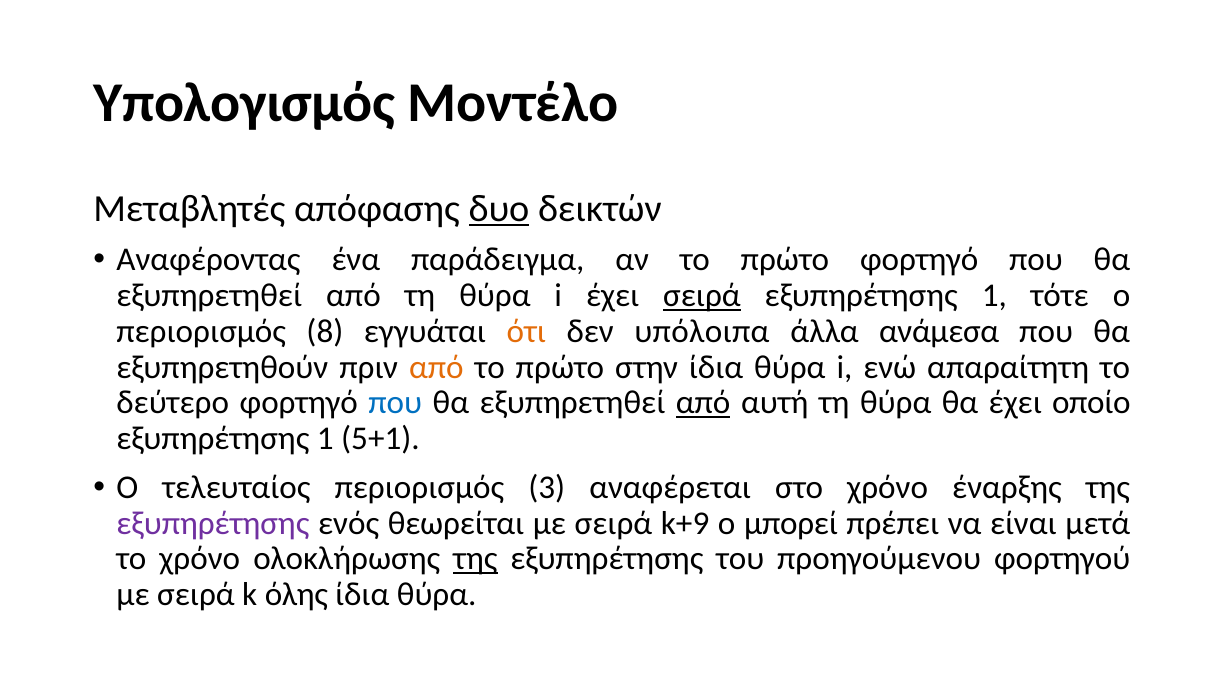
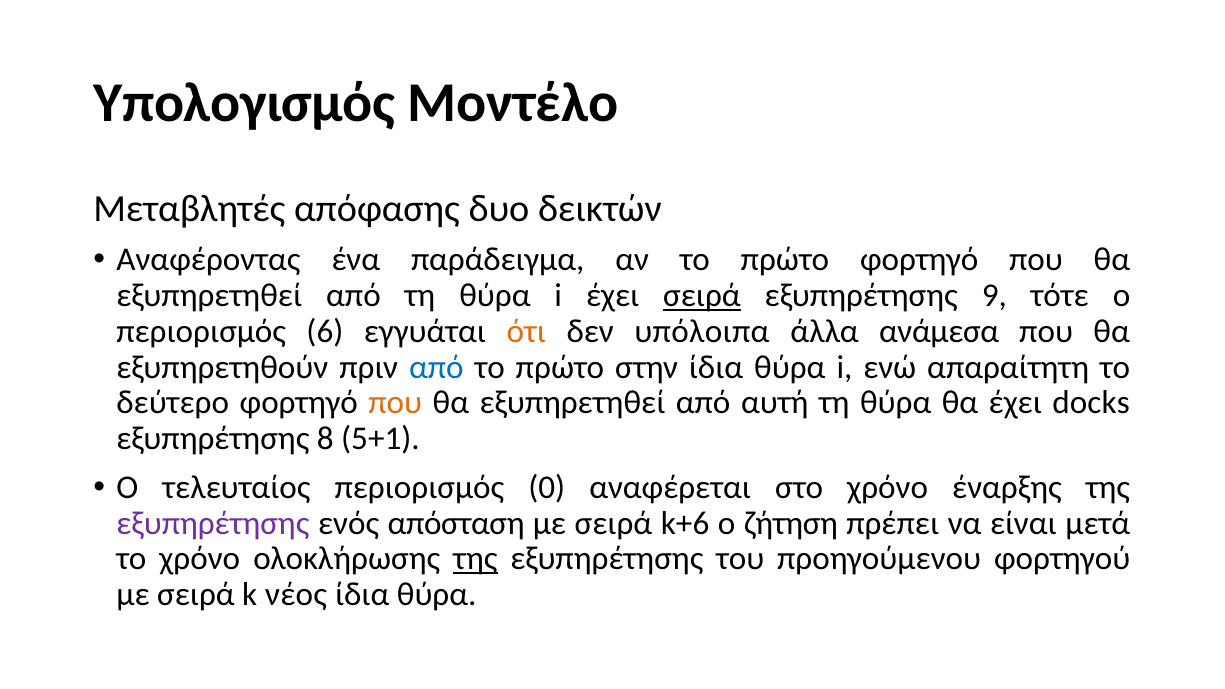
δυο underline: present -> none
1 at (994, 296): 1 -> 9
8: 8 -> 6
από at (436, 367) colour: orange -> blue
που at (395, 403) colour: blue -> orange
από at (703, 403) underline: present -> none
οποίο: οποίο -> docks
1 at (325, 439): 1 -> 8
3: 3 -> 0
θεωρείται: θεωρείται -> απόσταση
k+9: k+9 -> k+6
μπορεί: μπορεί -> ζήτηση
όλης: όλης -> νέος
